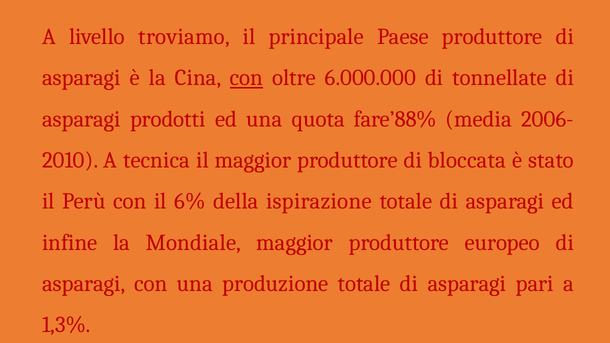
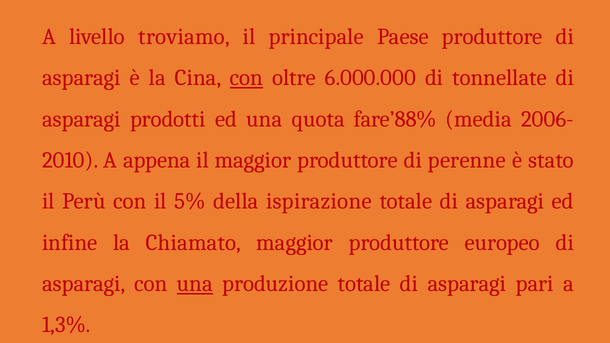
tecnica: tecnica -> appena
bloccata: bloccata -> perenne
6%: 6% -> 5%
Mondiale: Mondiale -> Chiamato
una at (195, 284) underline: none -> present
